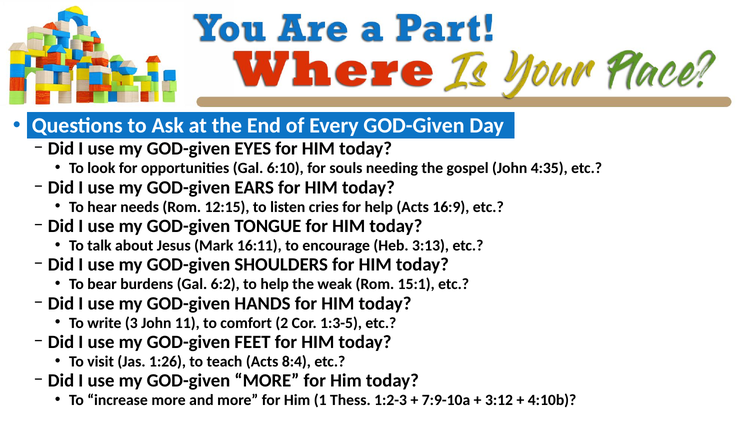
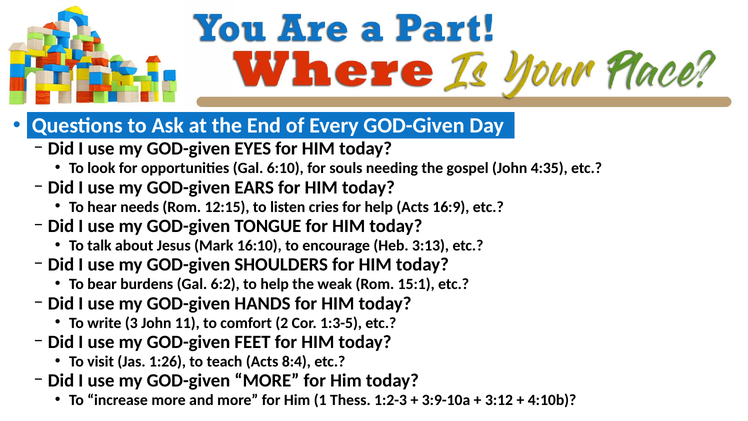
16:11: 16:11 -> 16:10
7:9-10a: 7:9-10a -> 3:9-10a
